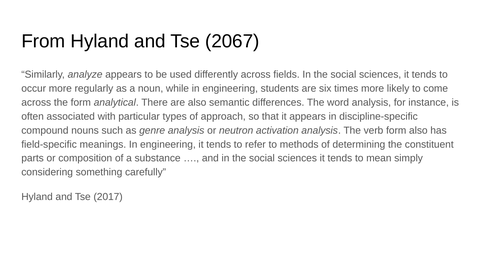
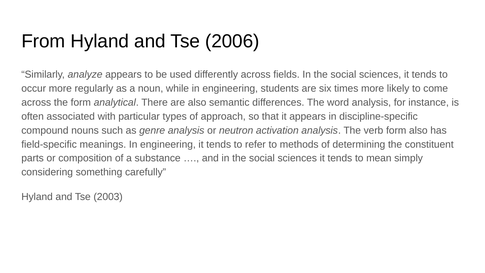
2067: 2067 -> 2006
2017: 2017 -> 2003
